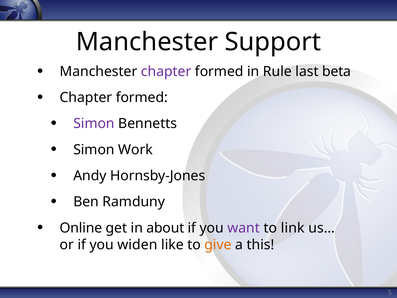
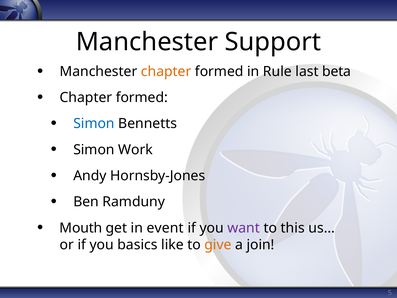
chapter at (166, 71) colour: purple -> orange
Simon at (94, 123) colour: purple -> blue
Online: Online -> Mouth
about: about -> event
link: link -> this
widen: widen -> basics
this: this -> join
